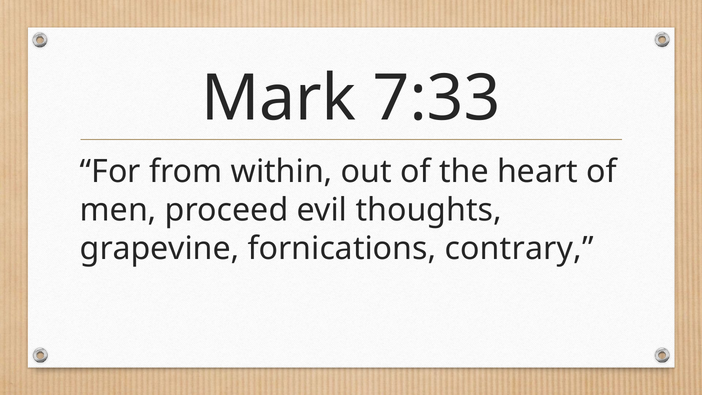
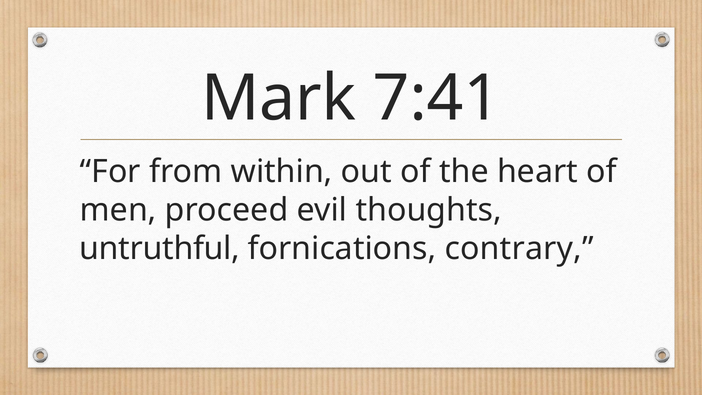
7:33: 7:33 -> 7:41
grapevine: grapevine -> untruthful
